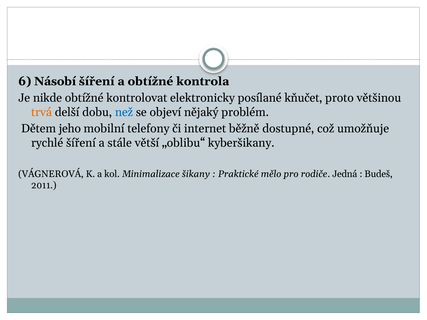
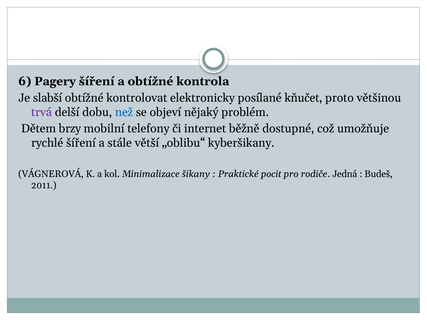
Násobí: Násobí -> Pagery
nikde: nikde -> slabší
trvá colour: orange -> purple
jeho: jeho -> brzy
mělo: mělo -> pocit
